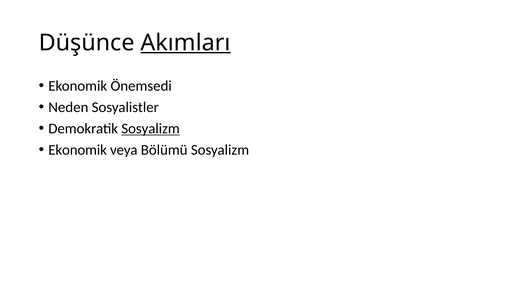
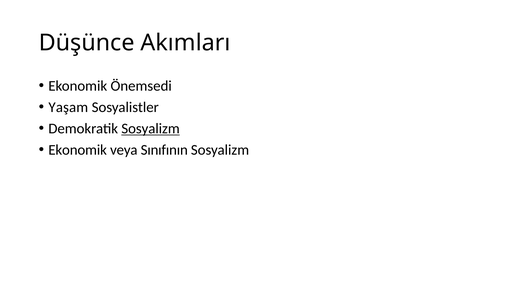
Akımları underline: present -> none
Neden: Neden -> Yaşam
Bölümü: Bölümü -> Sınıfının
